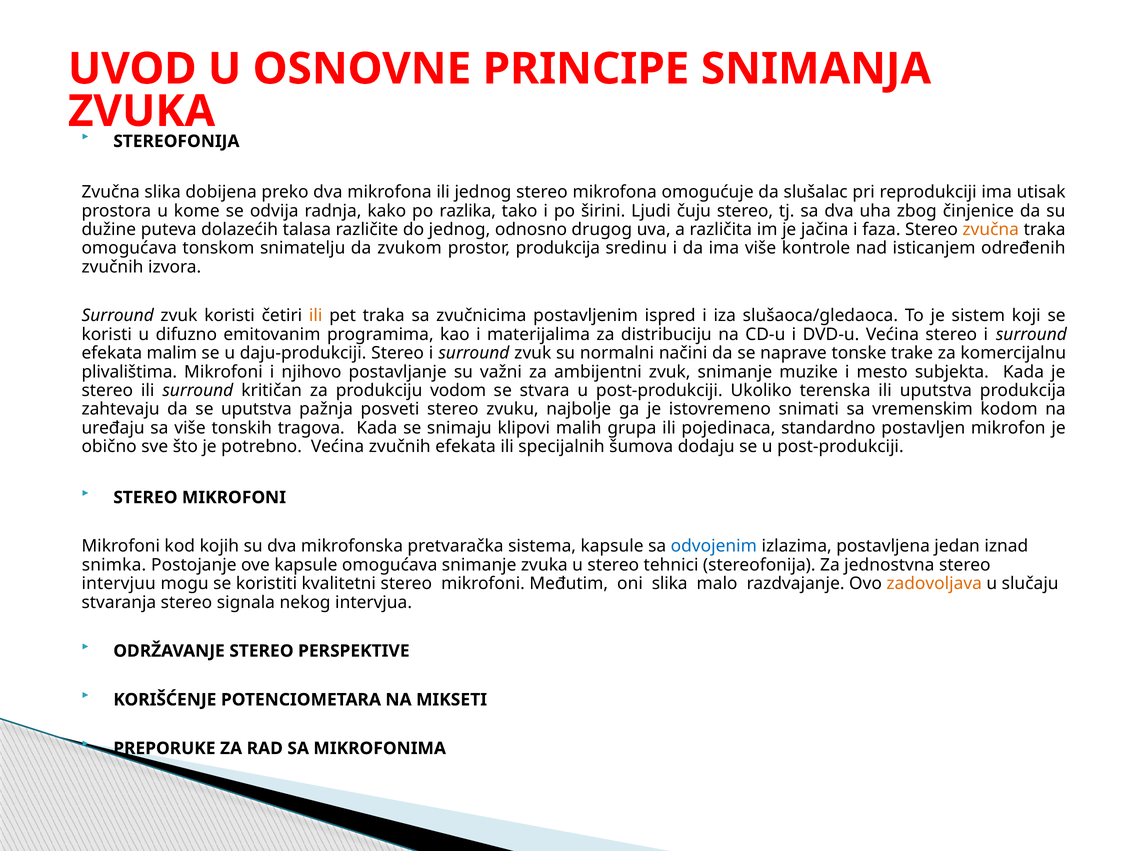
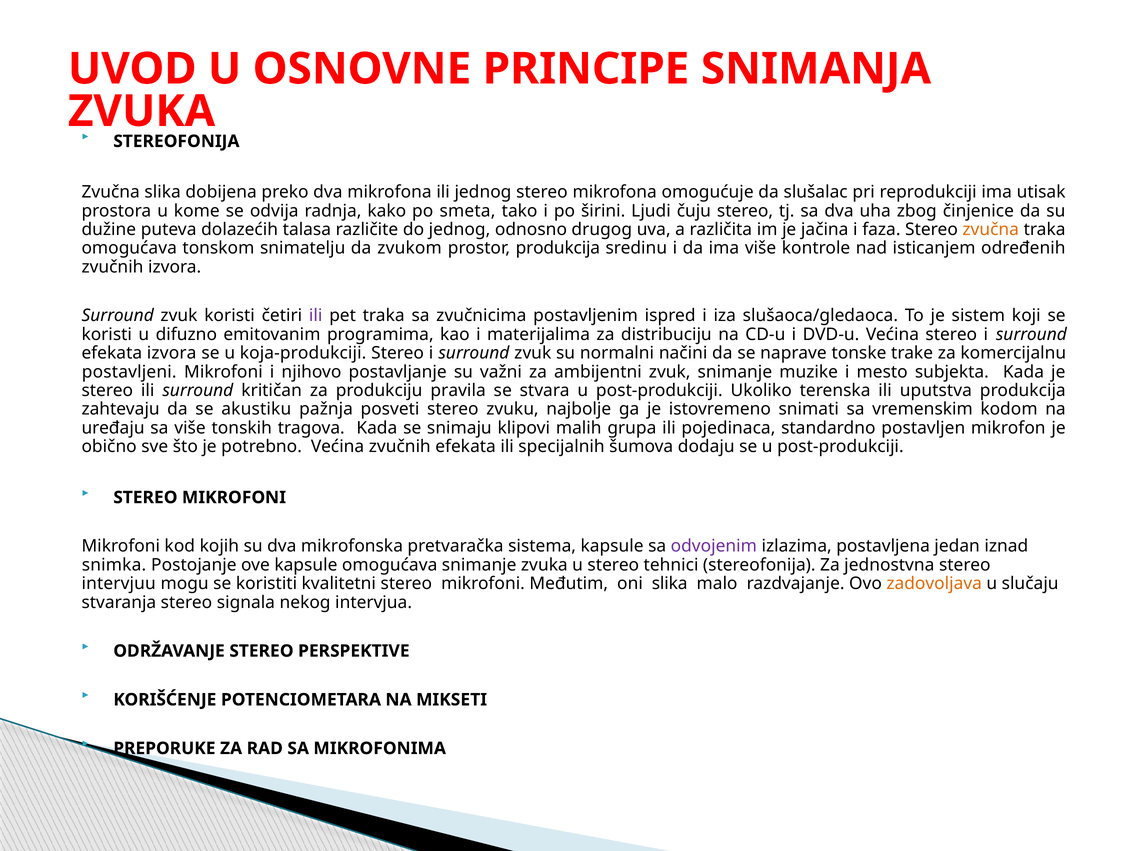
razlika: razlika -> smeta
ili at (316, 316) colour: orange -> purple
efekata malim: malim -> izvora
daju-produkciji: daju-produkciji -> koja-produkciji
plivalištima: plivalištima -> postavljeni
vodom: vodom -> pravila
se uputstva: uputstva -> akustiku
odvojenim colour: blue -> purple
